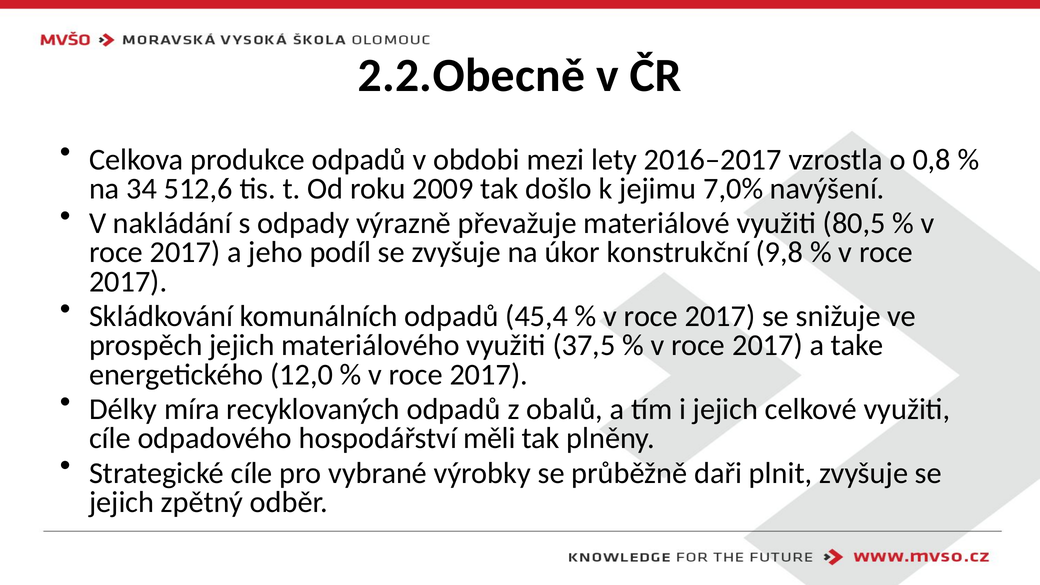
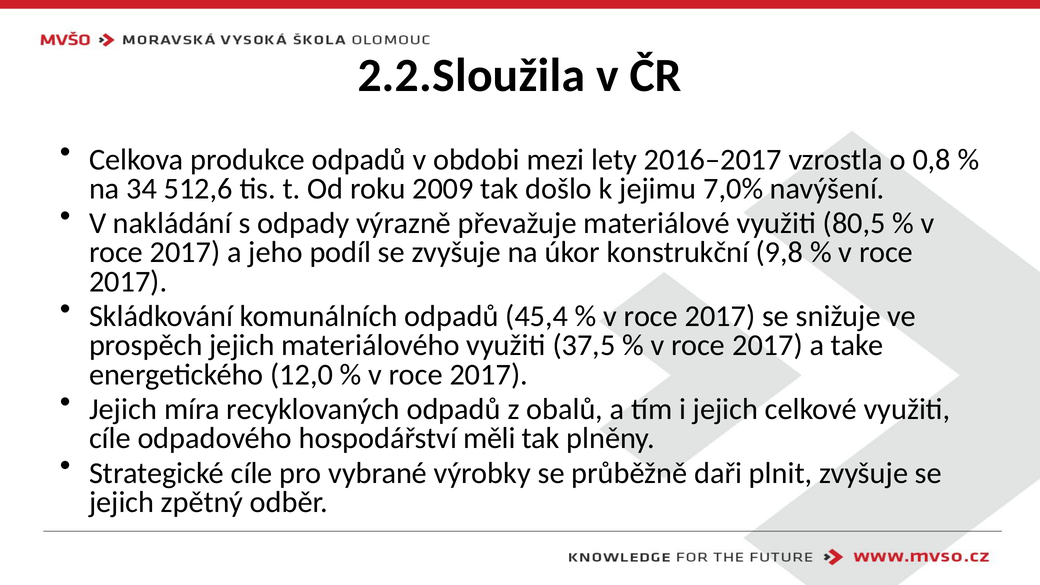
2.2.Obecně: 2.2.Obecně -> 2.2.Sloužila
Délky at (123, 409): Délky -> Jejich
